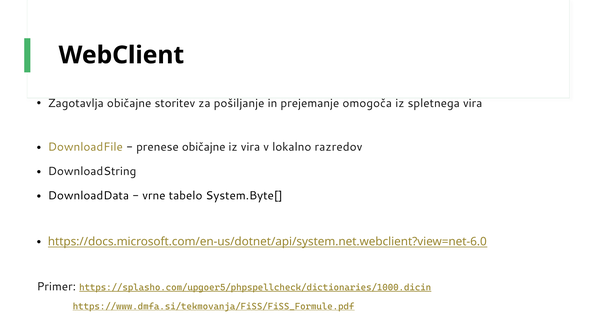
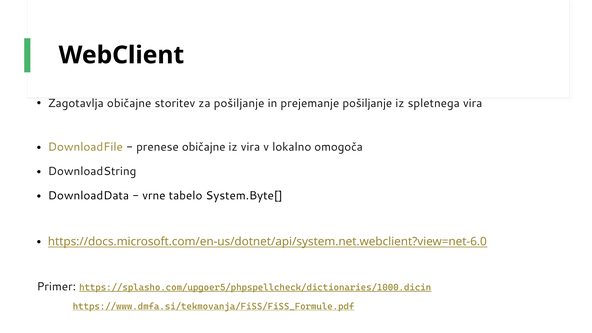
prejemanje omogoča: omogoča -> pošiljanje
razredov: razredov -> omogoča
